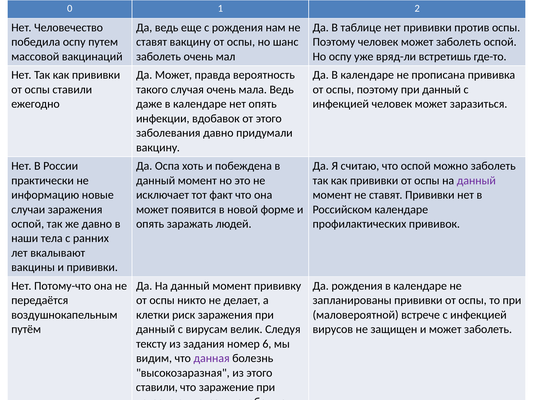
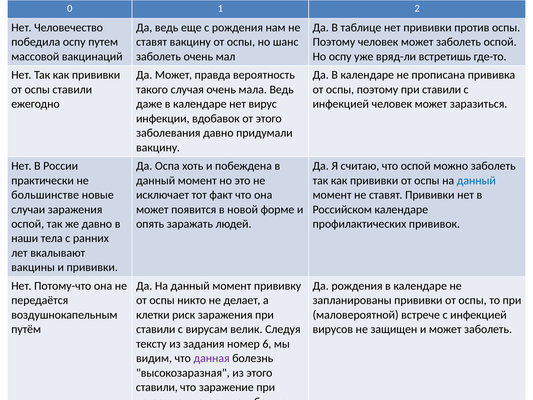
поэтому при данный: данный -> ставили
нет опять: опять -> вирус
данный at (476, 180) colour: purple -> blue
информацию: информацию -> большинстве
данный at (156, 329): данный -> ставили
